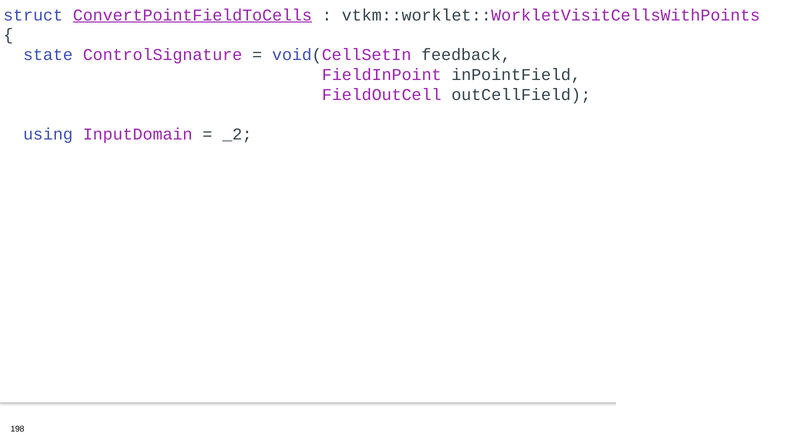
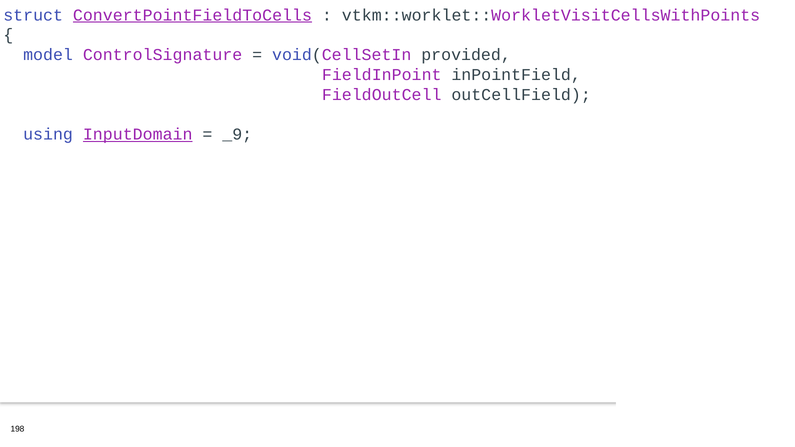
state: state -> model
feedback: feedback -> provided
InputDomain underline: none -> present
_2: _2 -> _9
